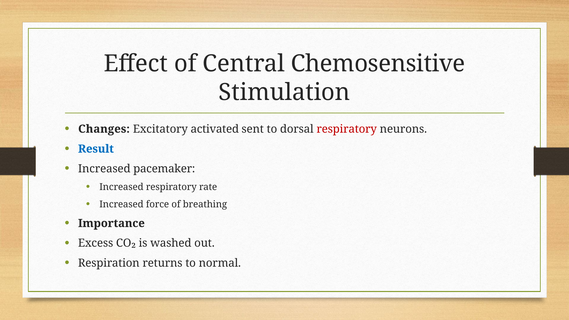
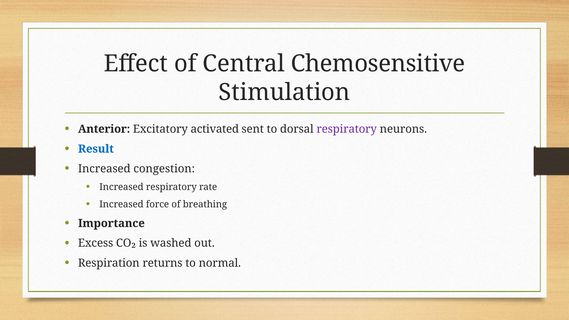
Changes: Changes -> Anterior
respiratory at (347, 129) colour: red -> purple
pacemaker: pacemaker -> congestion
